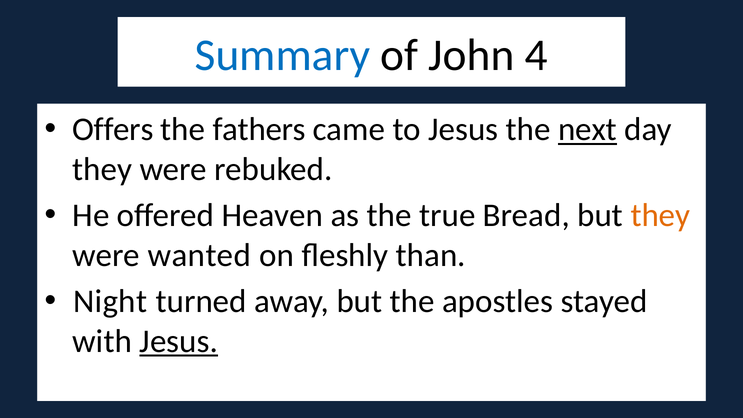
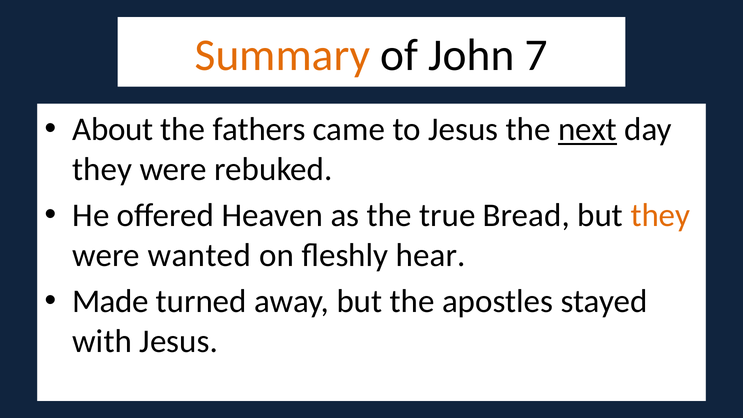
Summary colour: blue -> orange
4: 4 -> 7
Offers: Offers -> About
than: than -> hear
Night: Night -> Made
Jesus at (179, 341) underline: present -> none
